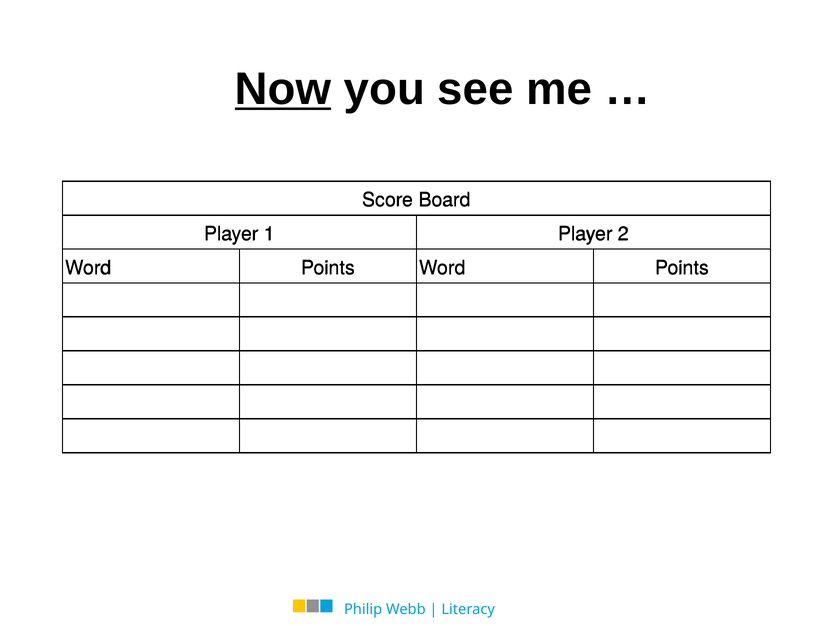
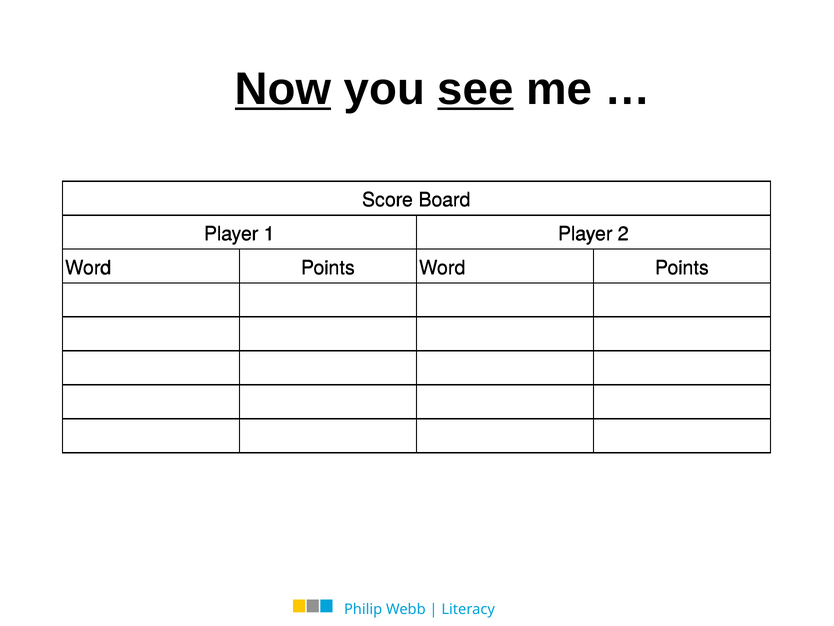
see underline: none -> present
